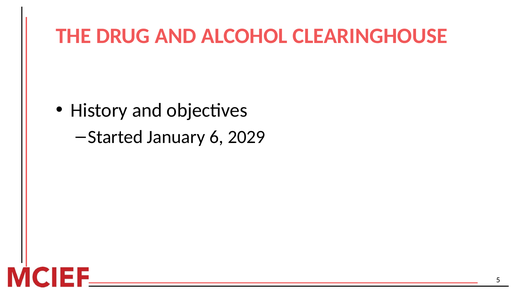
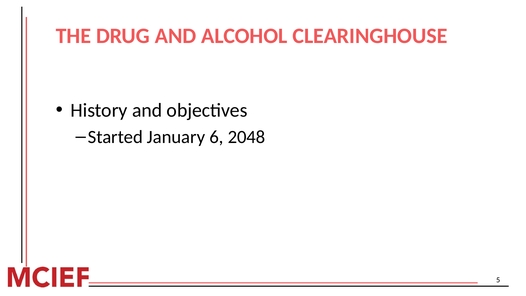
2029: 2029 -> 2048
